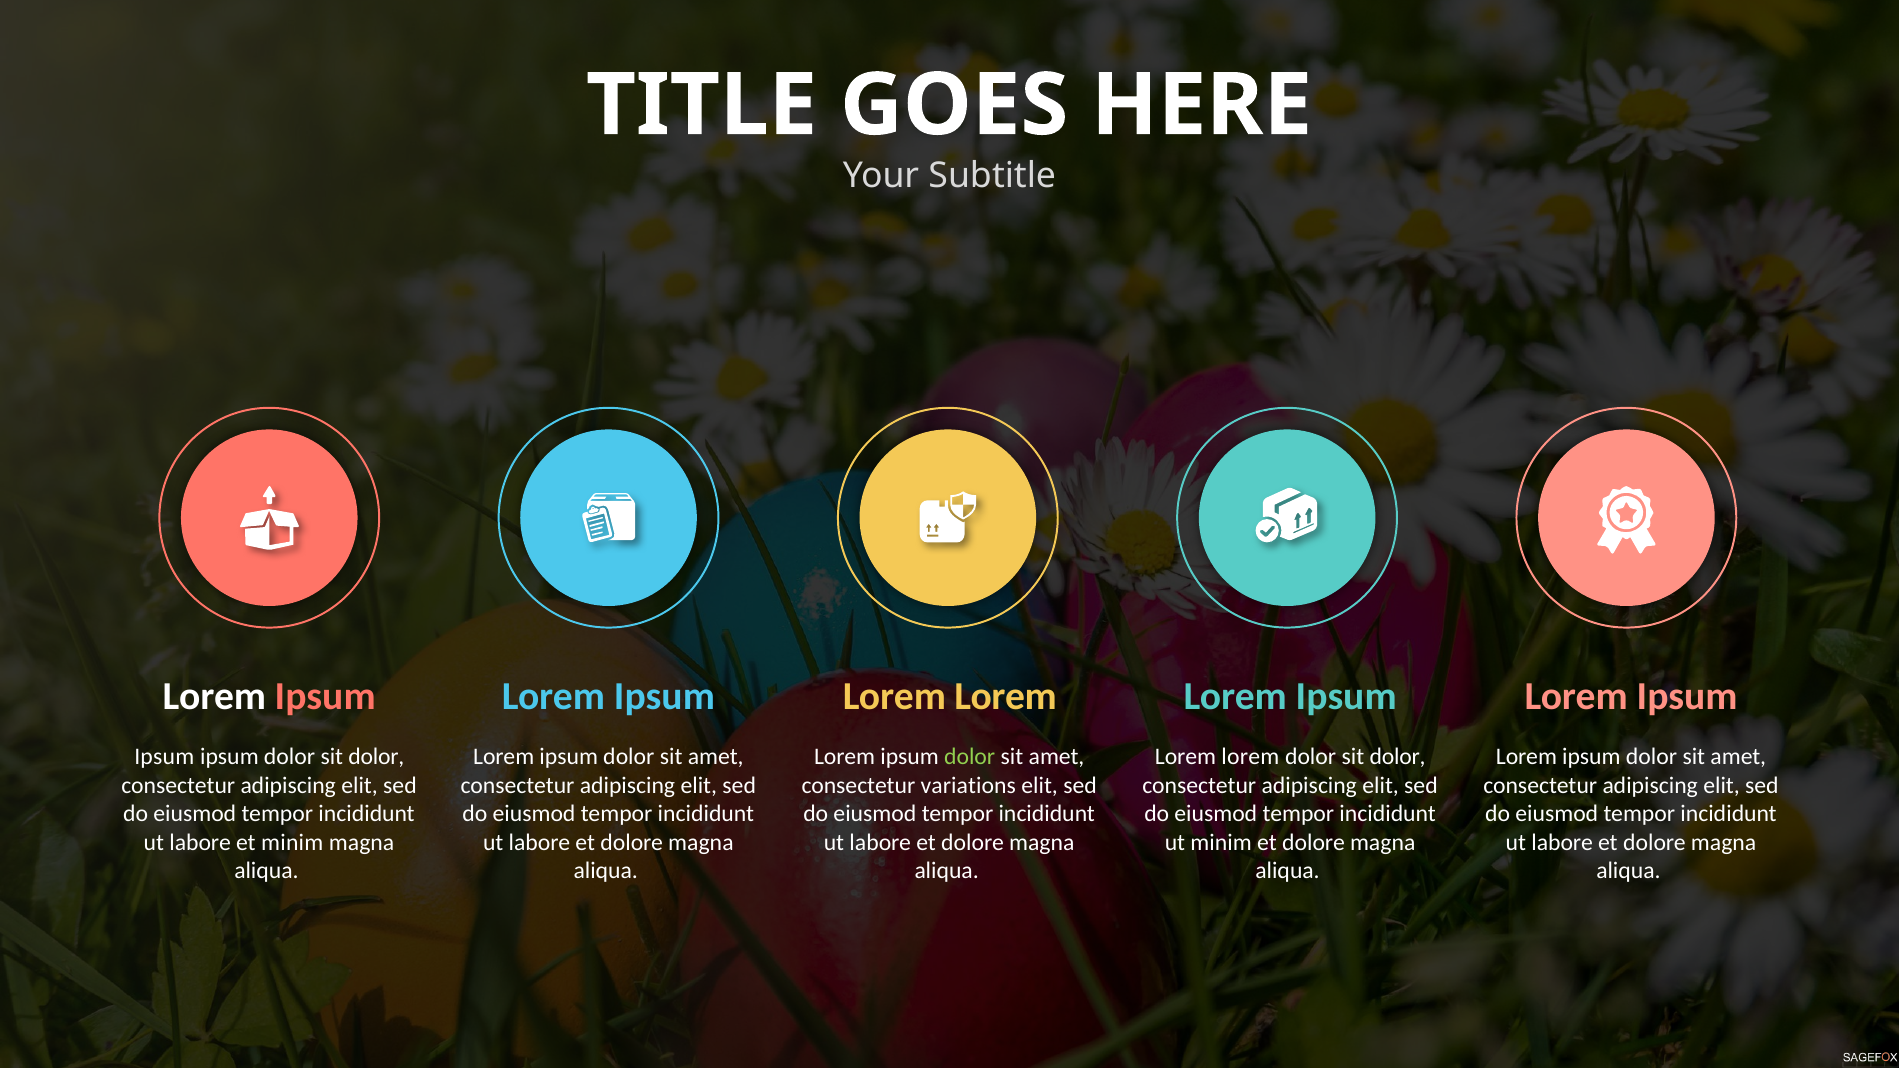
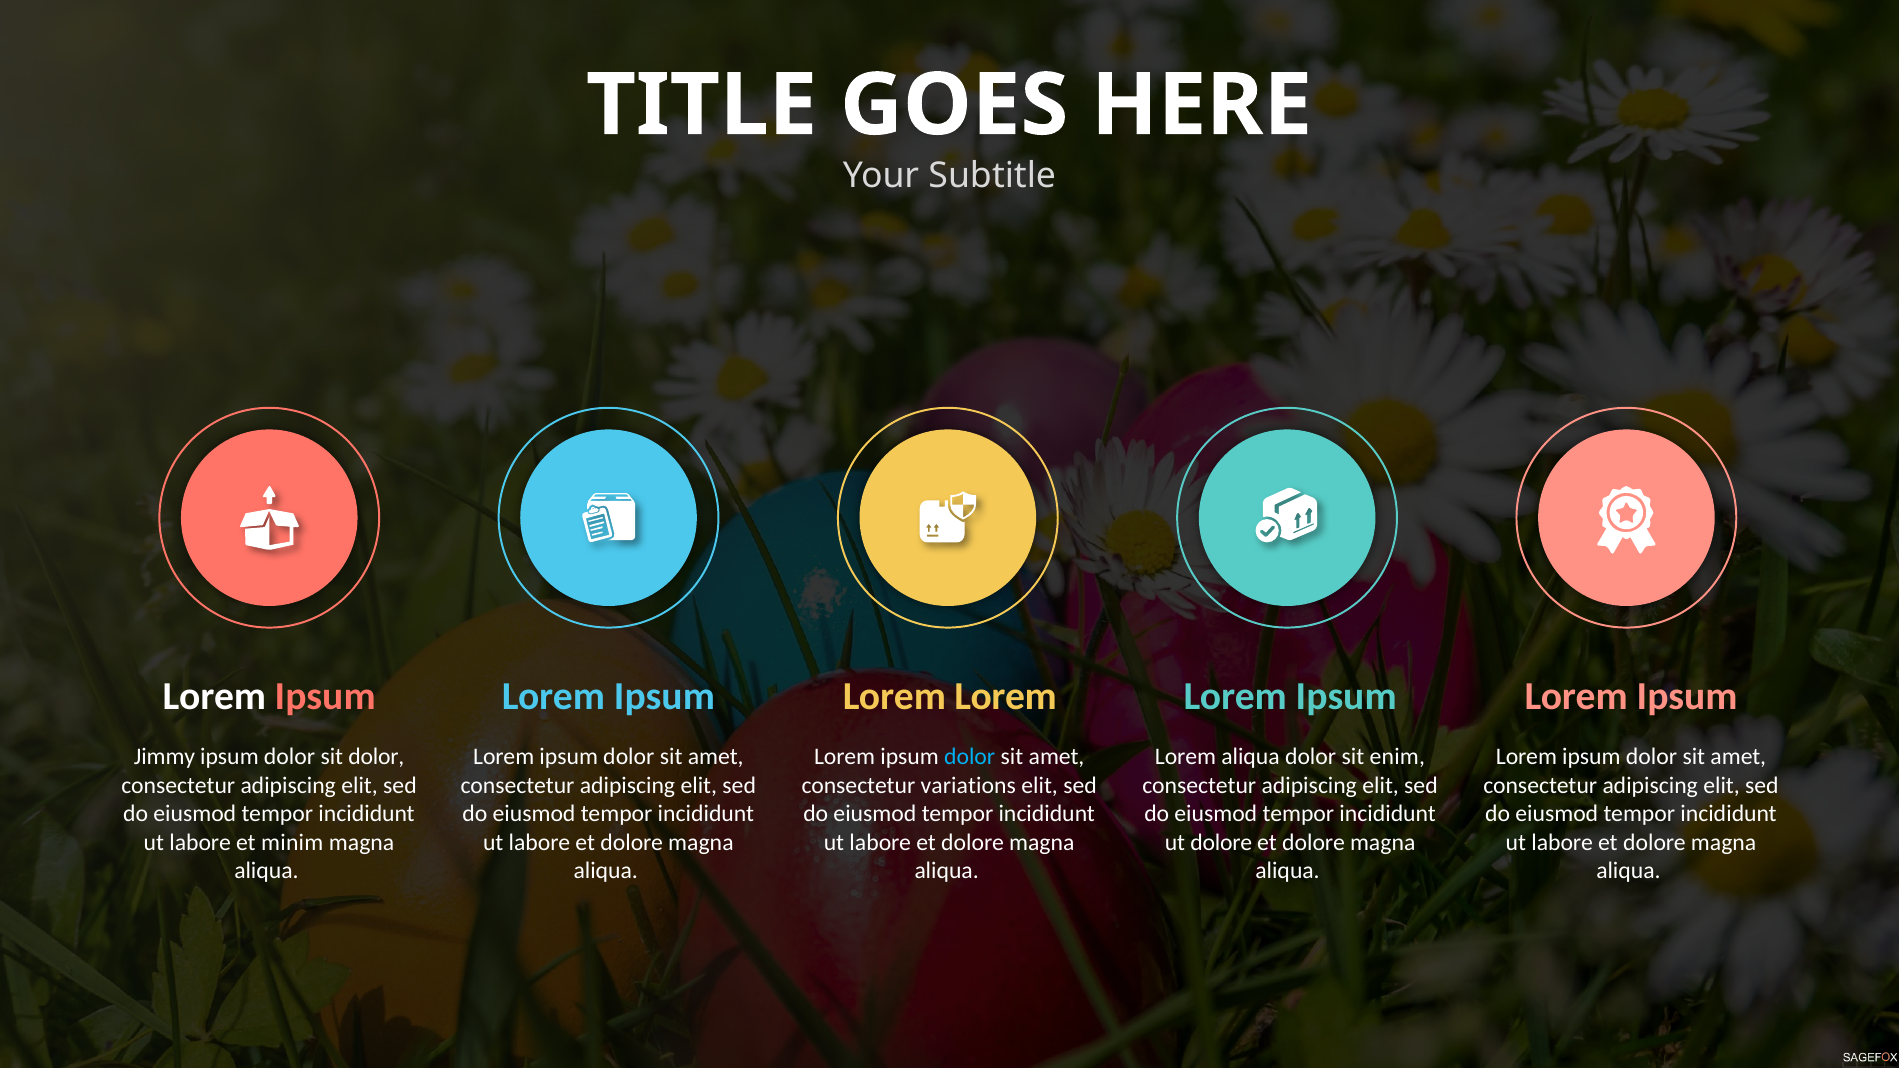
Ipsum at (164, 757): Ipsum -> Jimmy
dolor at (970, 757) colour: light green -> light blue
lorem at (1250, 757): lorem -> aliqua
dolor at (1398, 757): dolor -> enim
ut minim: minim -> dolore
